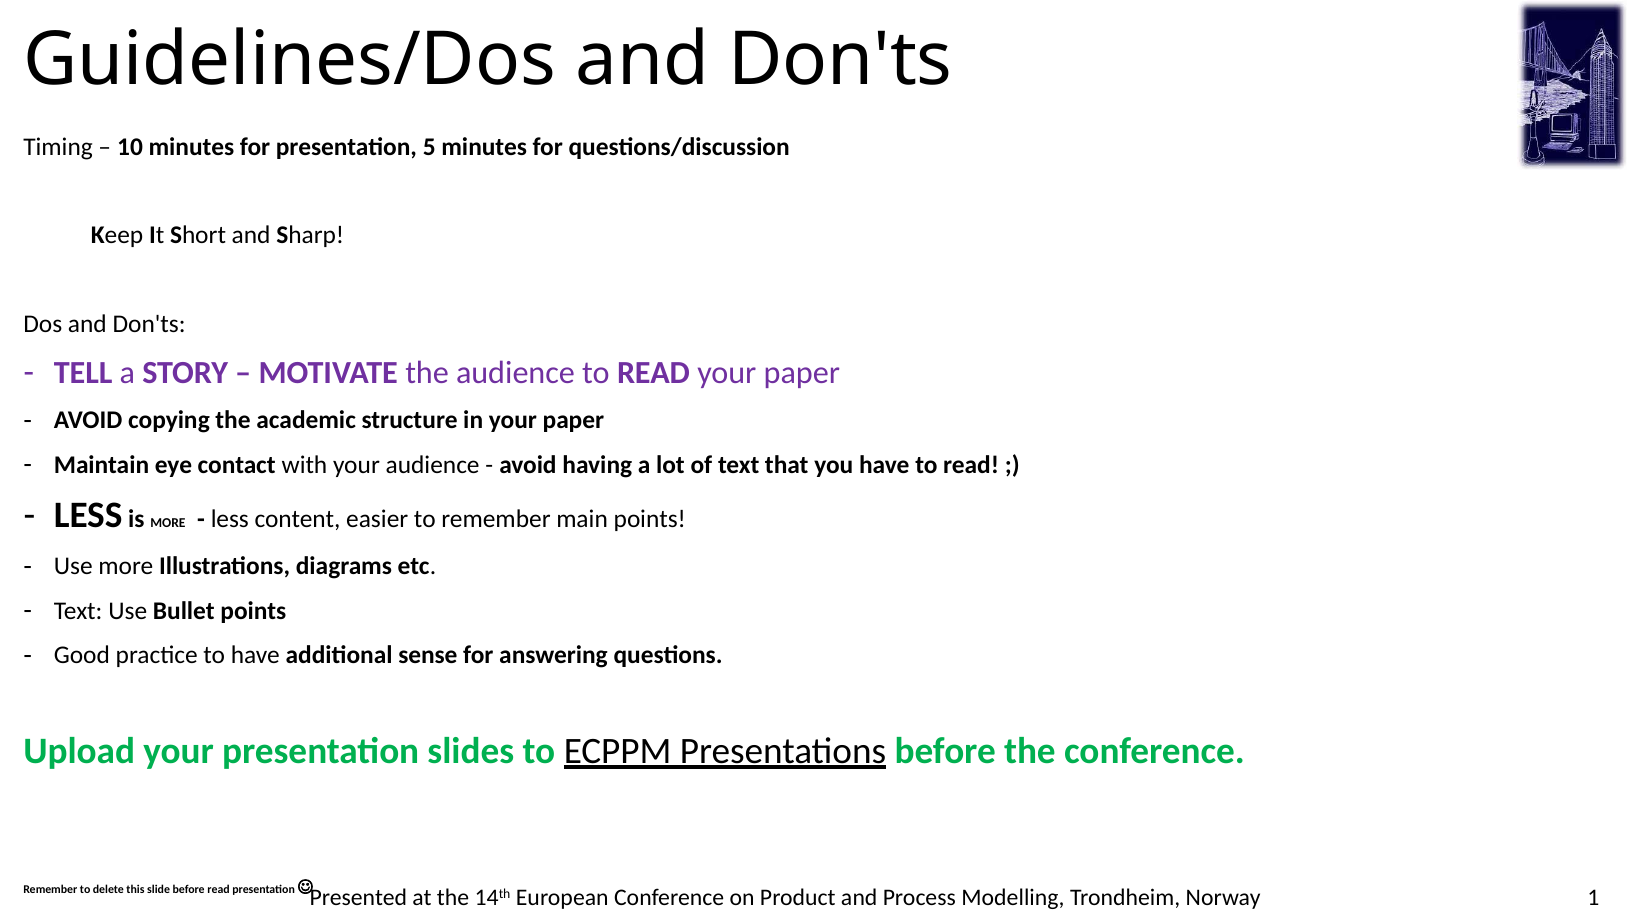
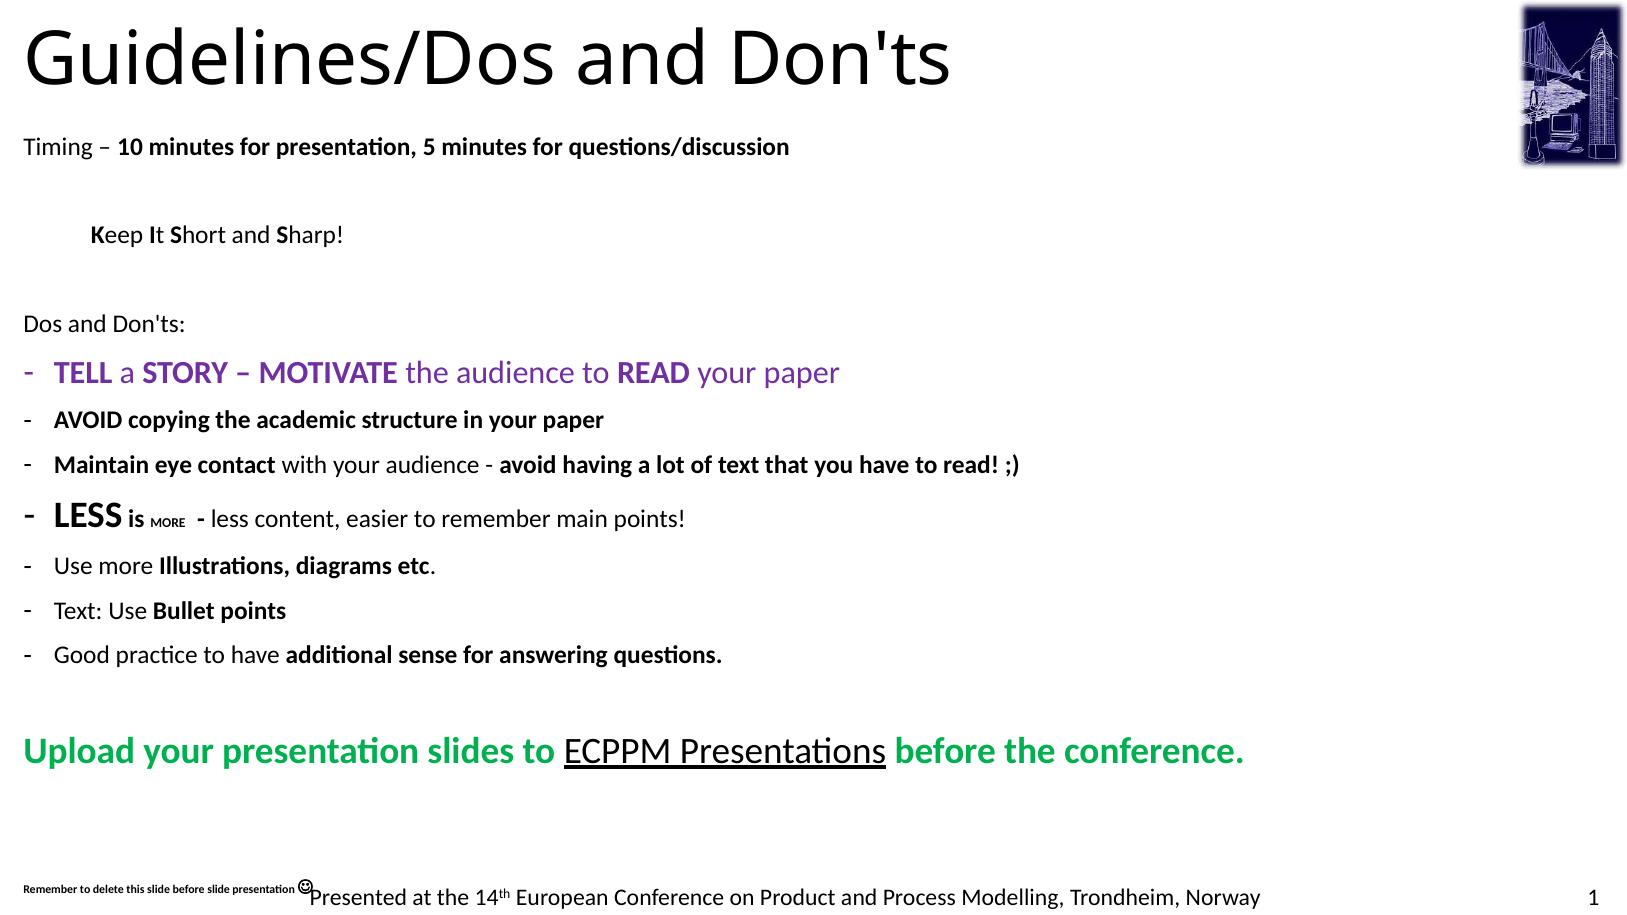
before read: read -> slide
